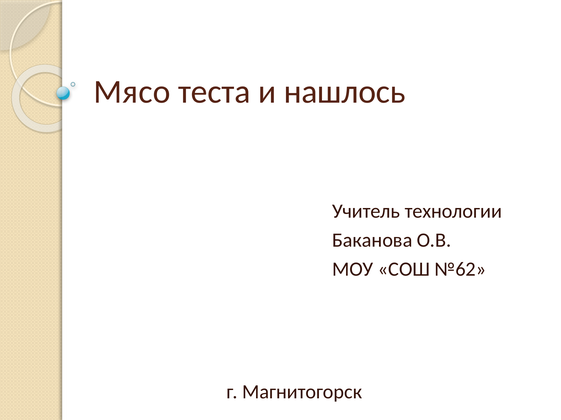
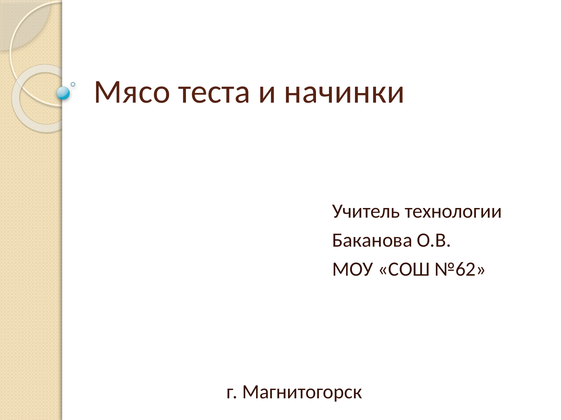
нашлось: нашлось -> начинки
